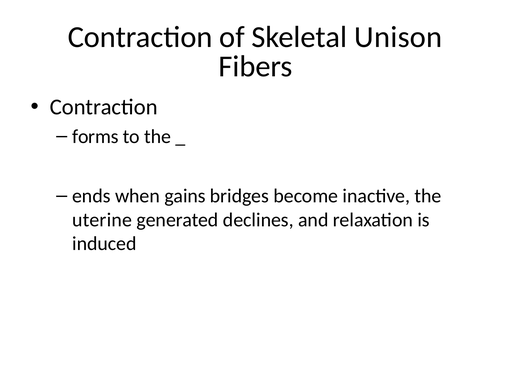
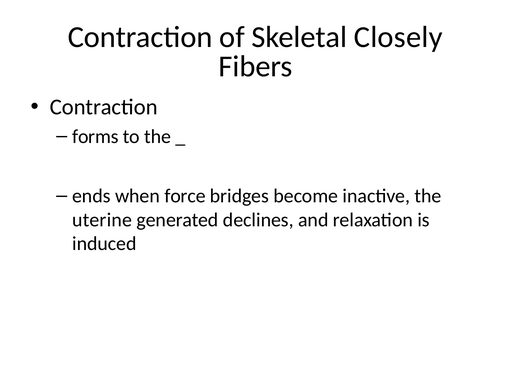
Unison: Unison -> Closely
gains: gains -> force
